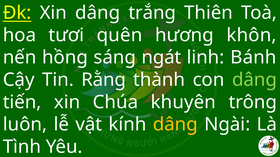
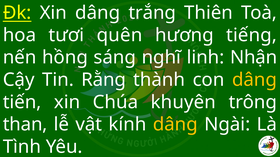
khôn: khôn -> tiếng
ngát: ngát -> nghĩ
Bánh: Bánh -> Nhận
dâng at (254, 80) colour: light green -> yellow
luôn: luôn -> than
